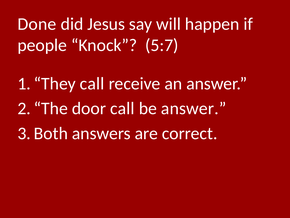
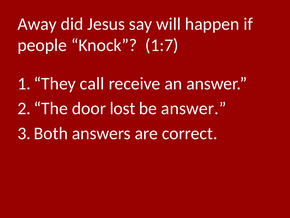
Done: Done -> Away
5:7: 5:7 -> 1:7
door call: call -> lost
